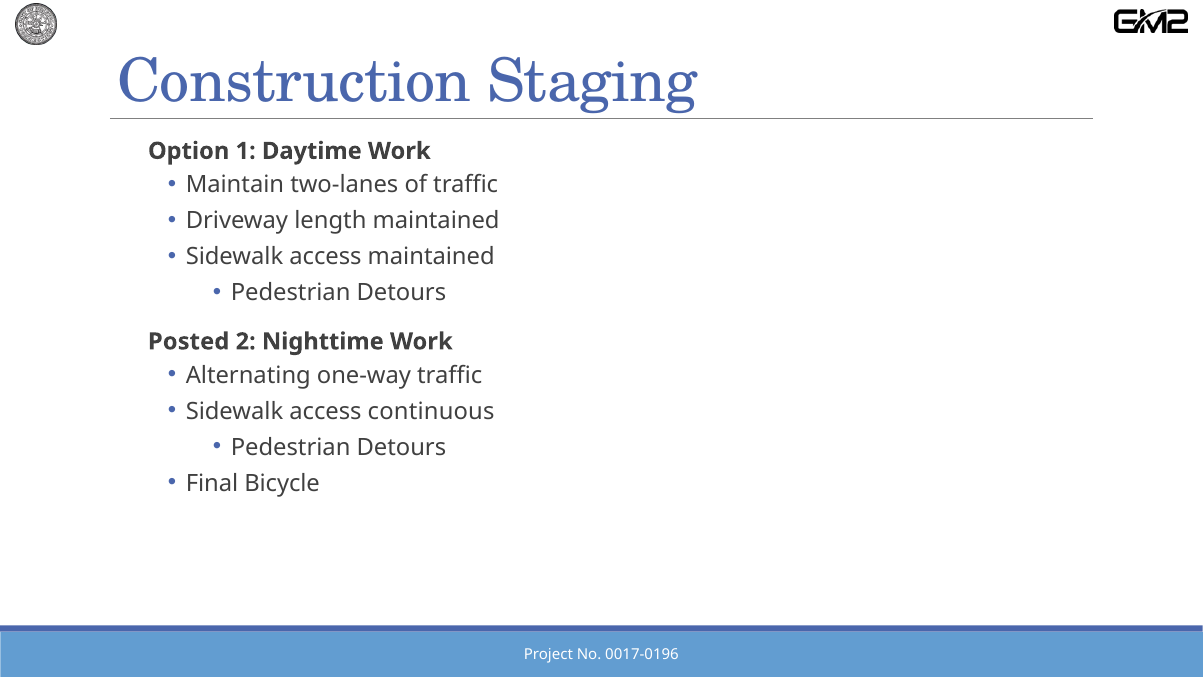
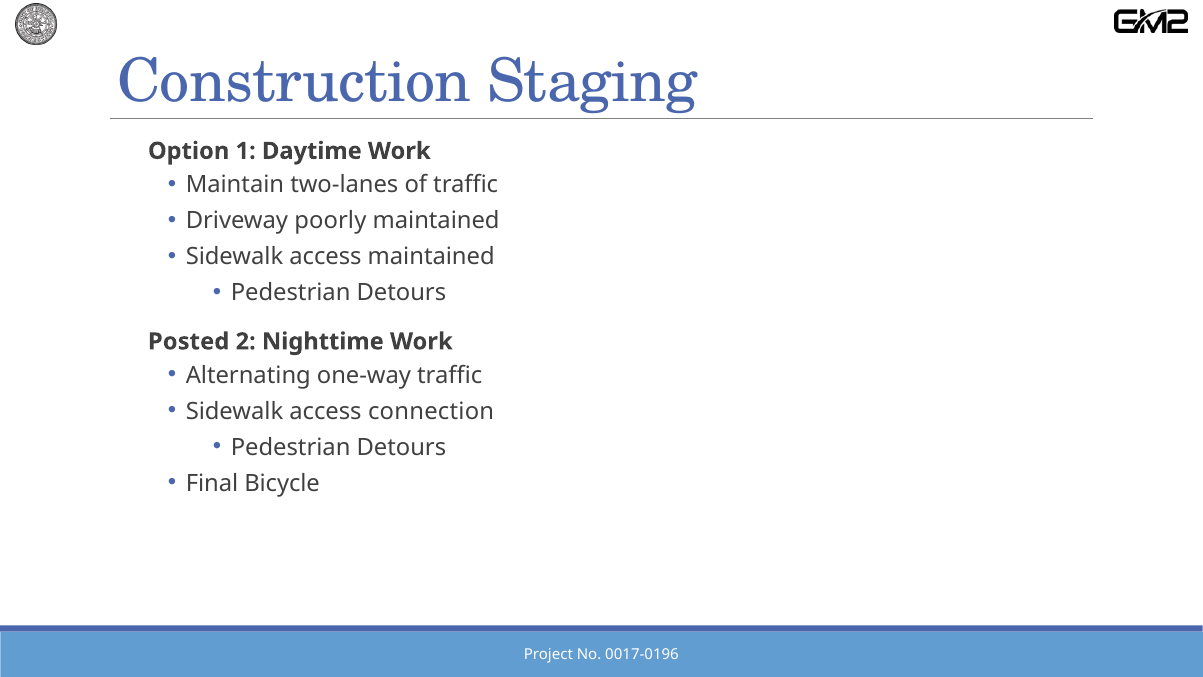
length: length -> poorly
continuous: continuous -> connection
